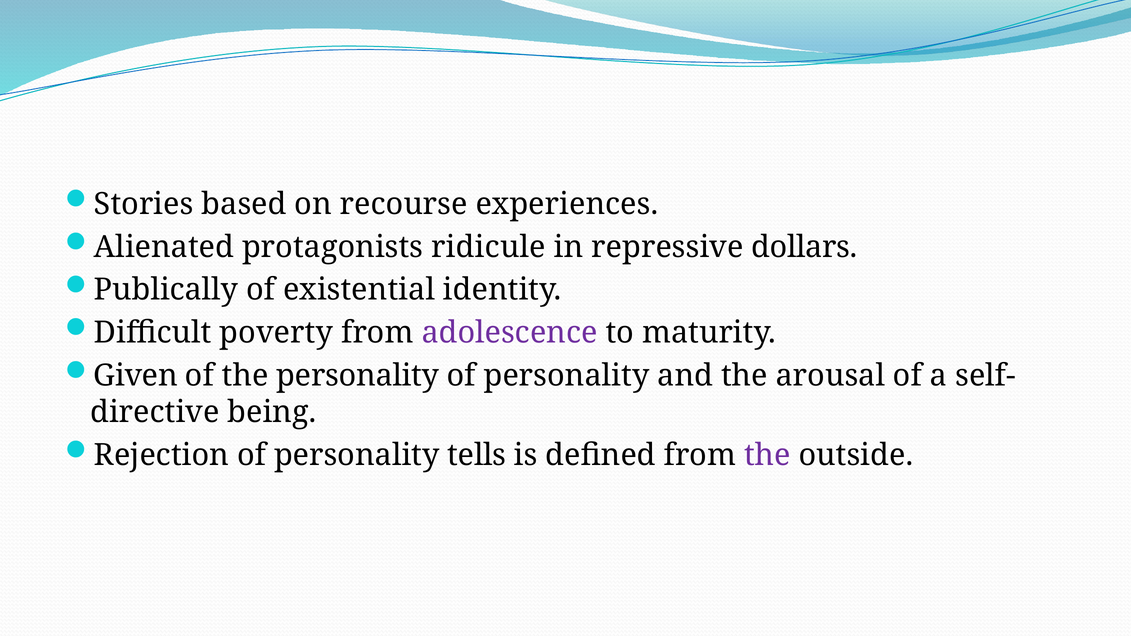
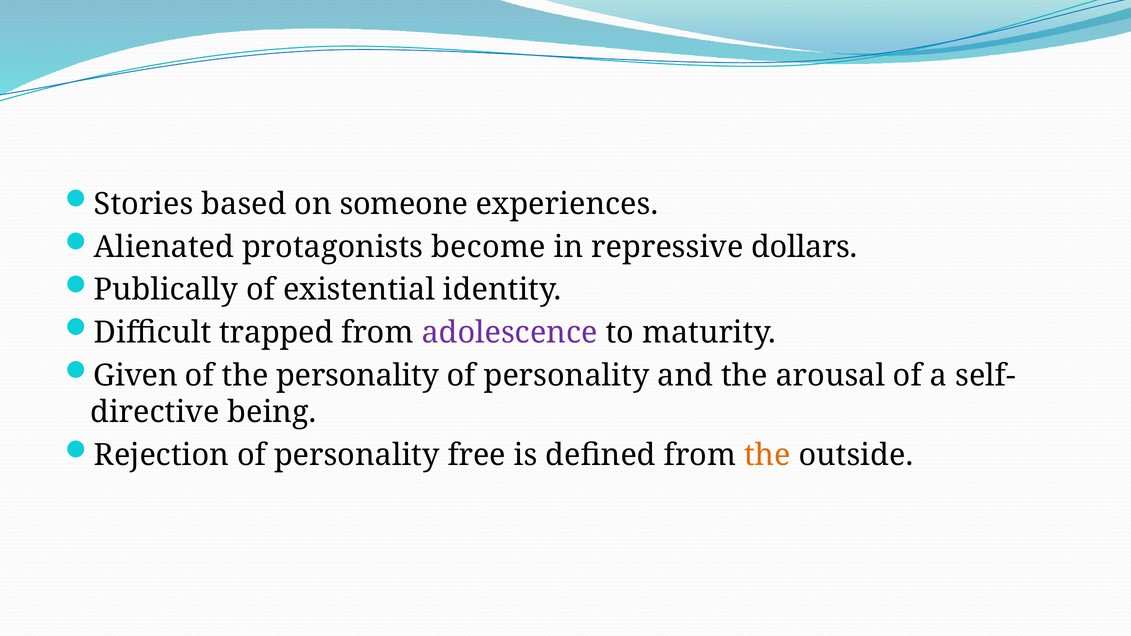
recourse: recourse -> someone
ridicule: ridicule -> become
poverty: poverty -> trapped
tells: tells -> free
the at (767, 455) colour: purple -> orange
